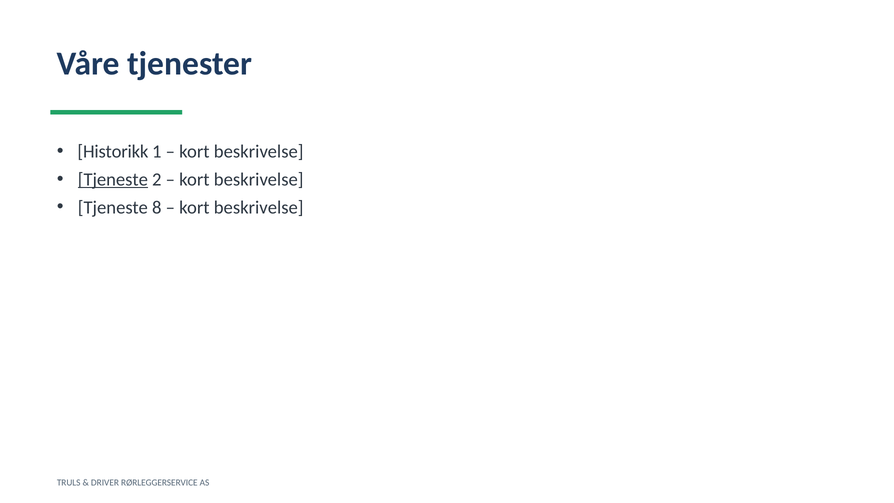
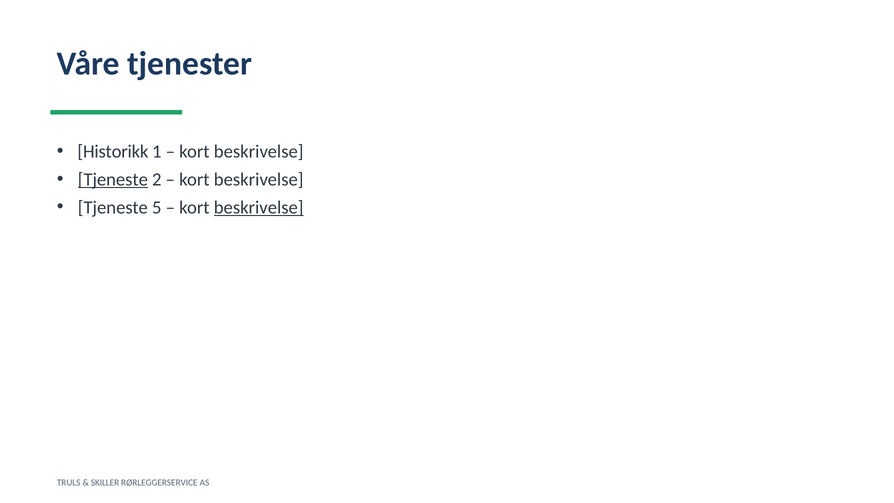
8: 8 -> 5
beskrivelse at (259, 207) underline: none -> present
DRIVER: DRIVER -> SKILLER
